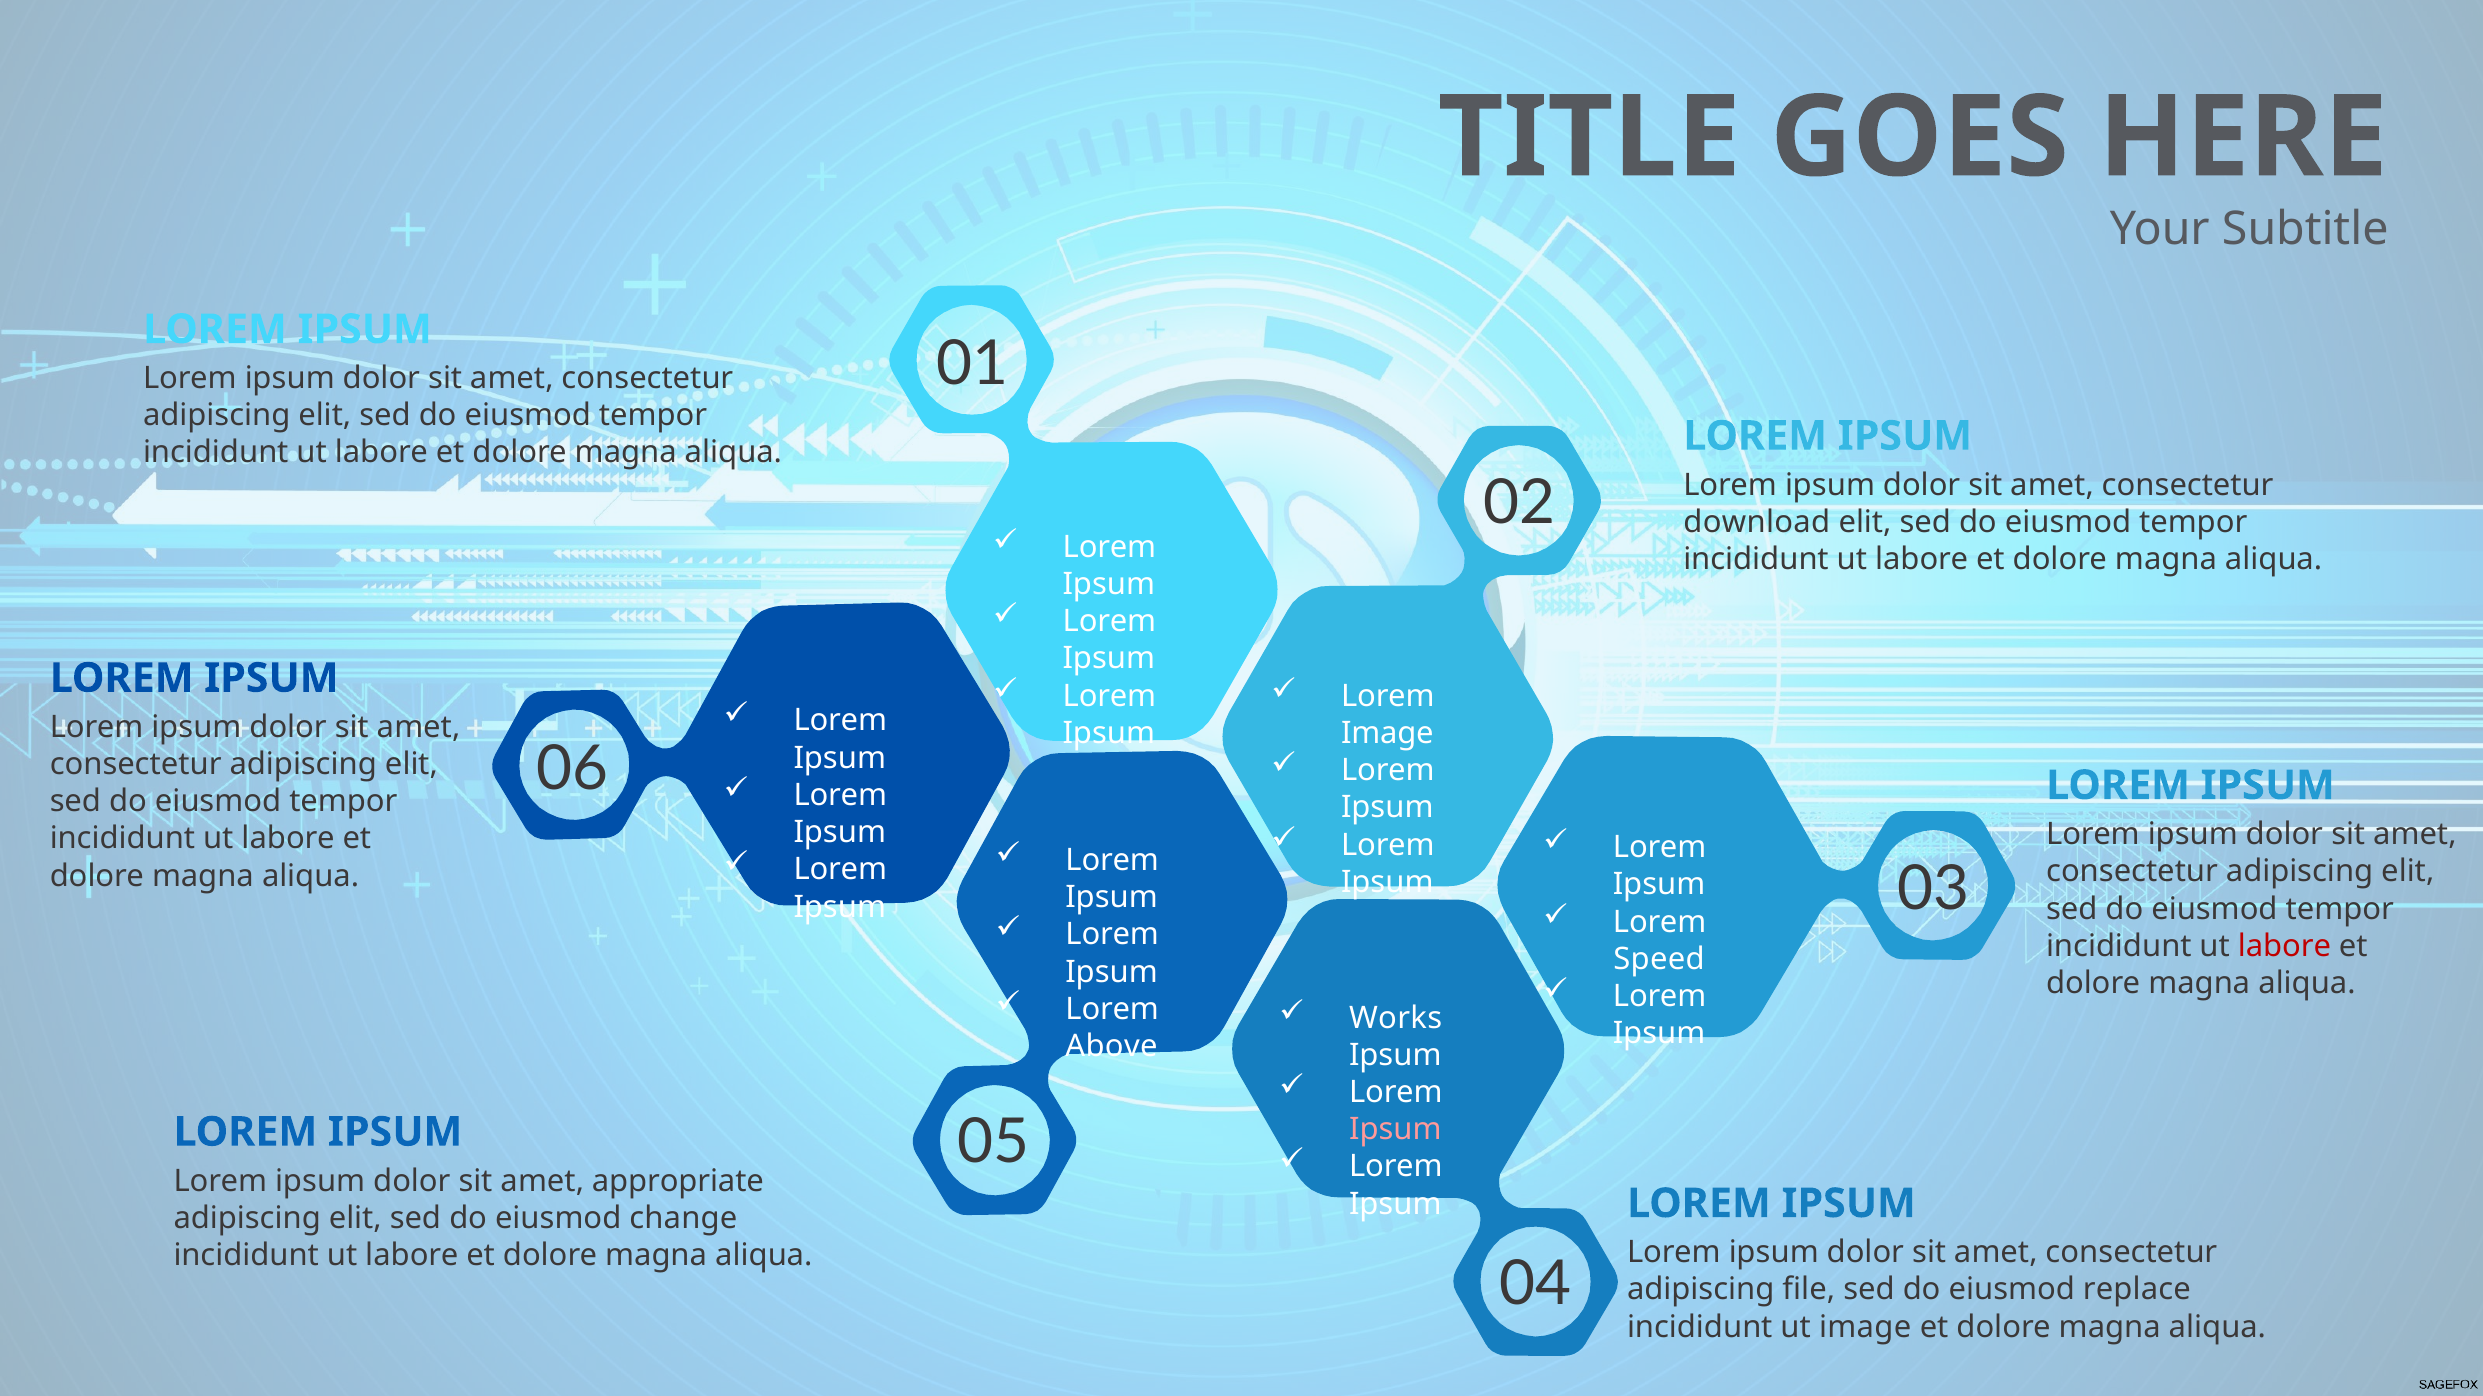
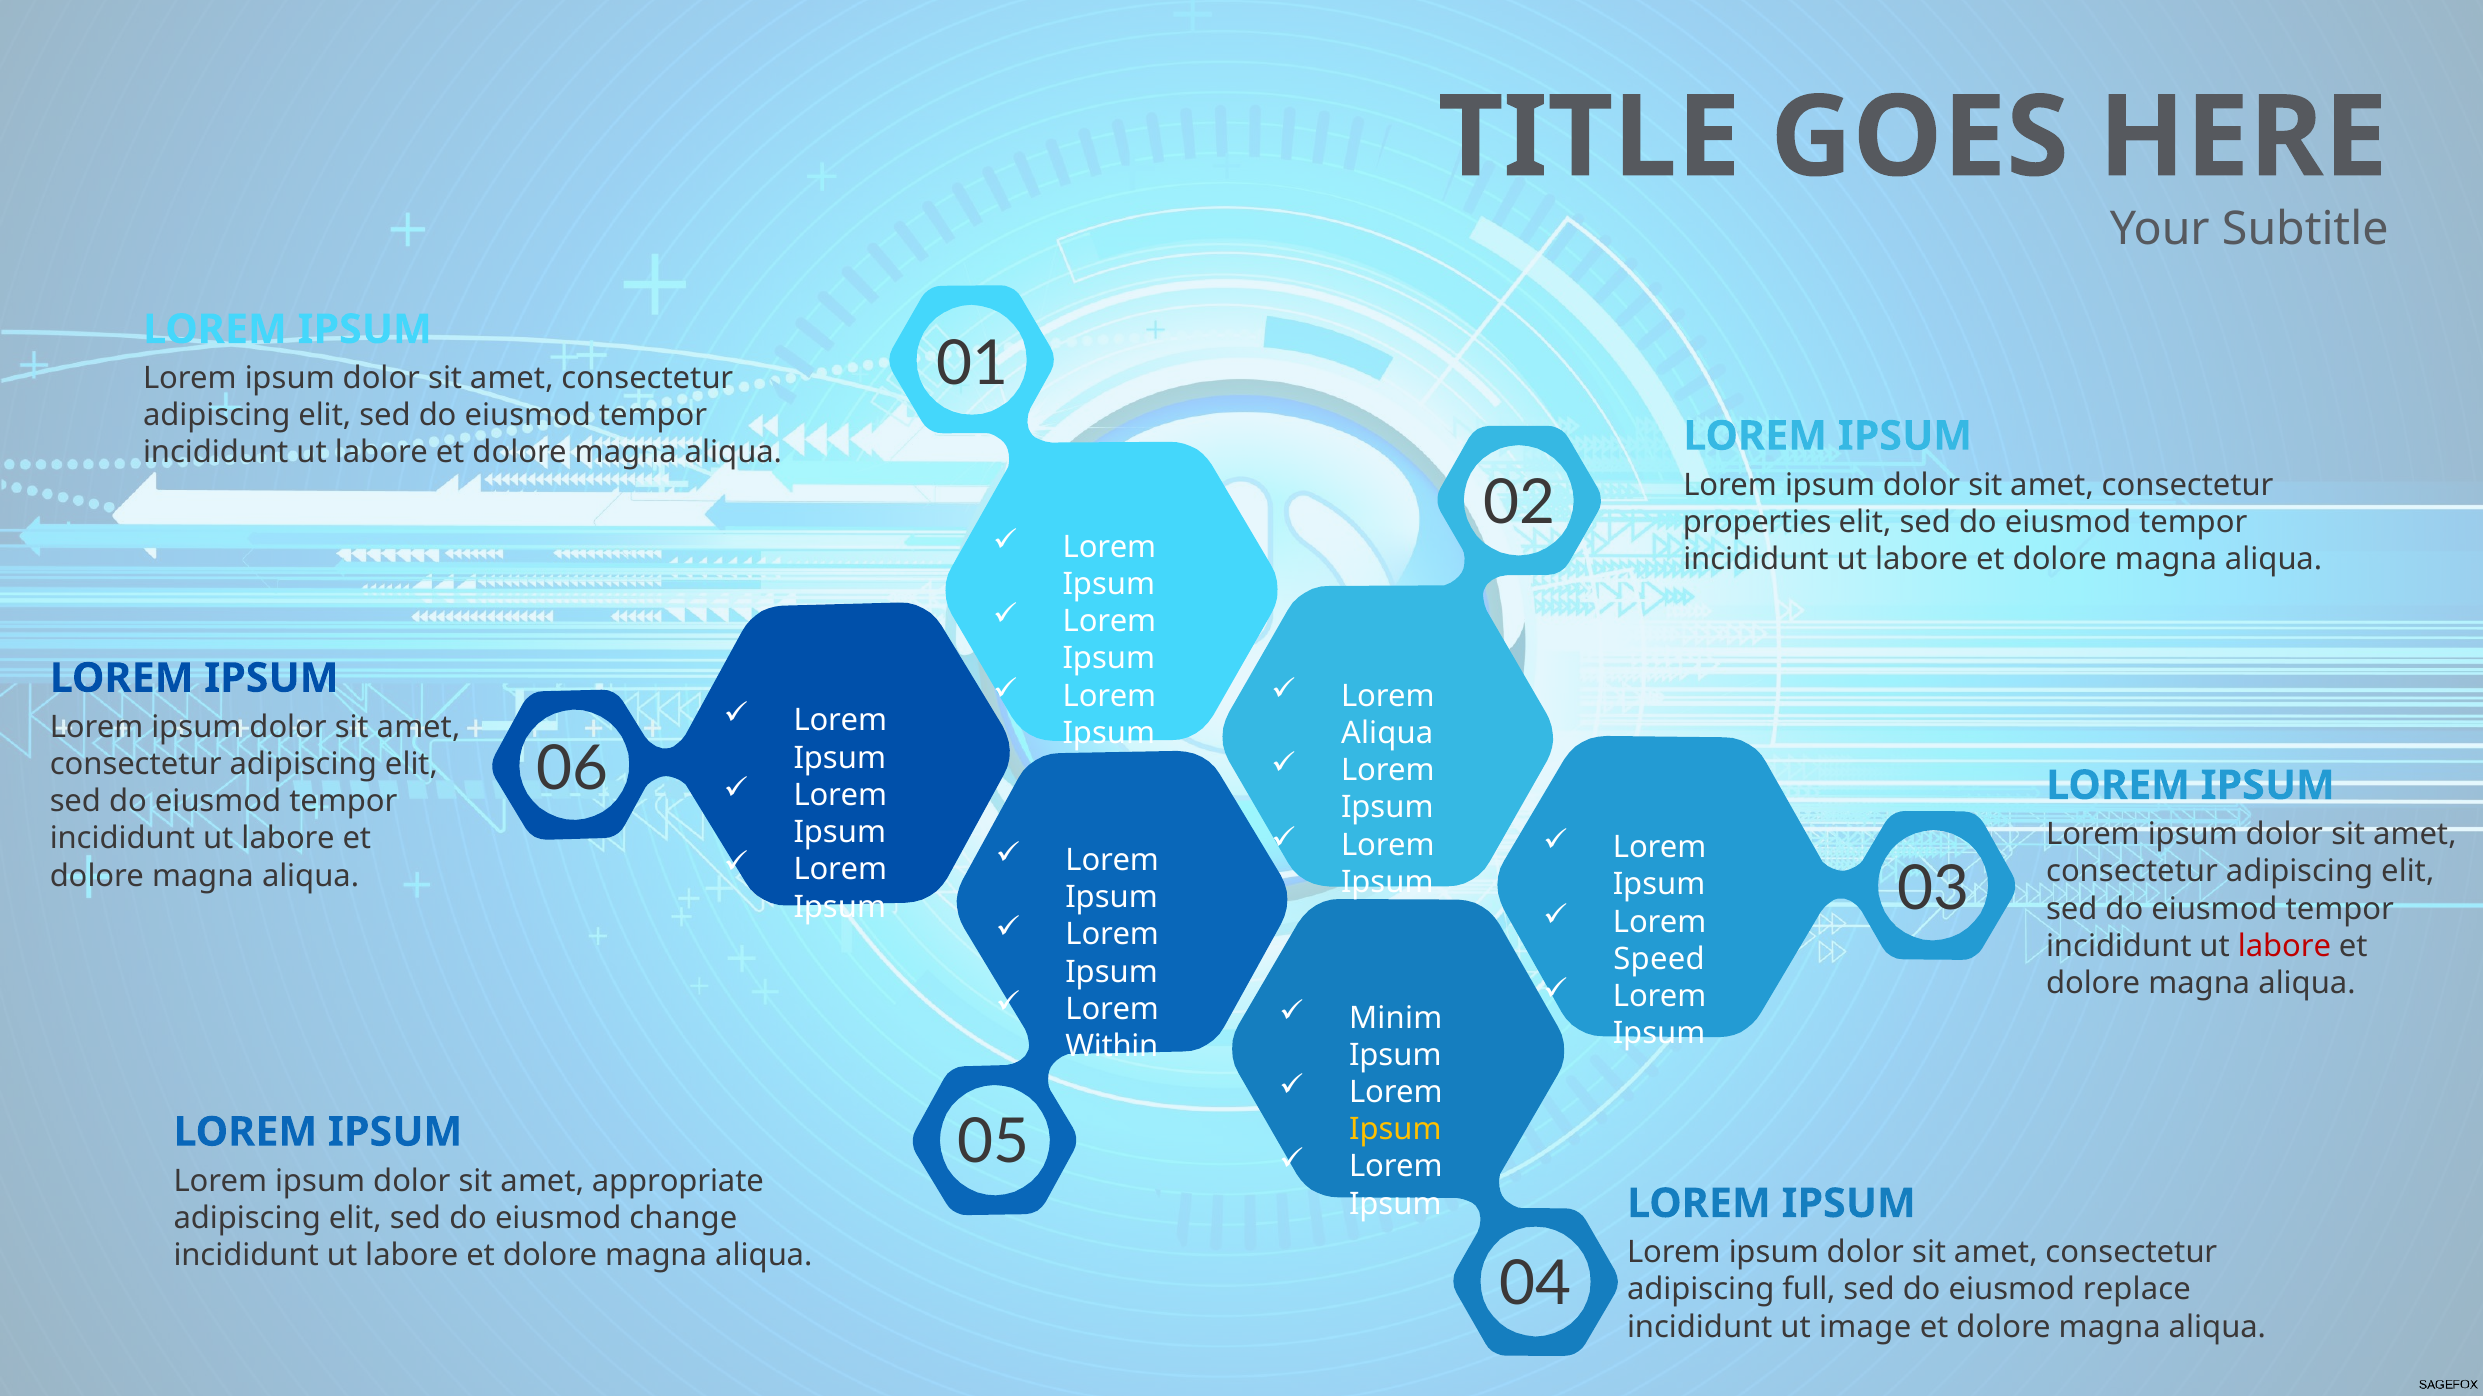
download: download -> properties
Image at (1387, 734): Image -> Aliqua
Works: Works -> Minim
Above: Above -> Within
Ipsum at (1395, 1130) colour: pink -> yellow
file: file -> full
